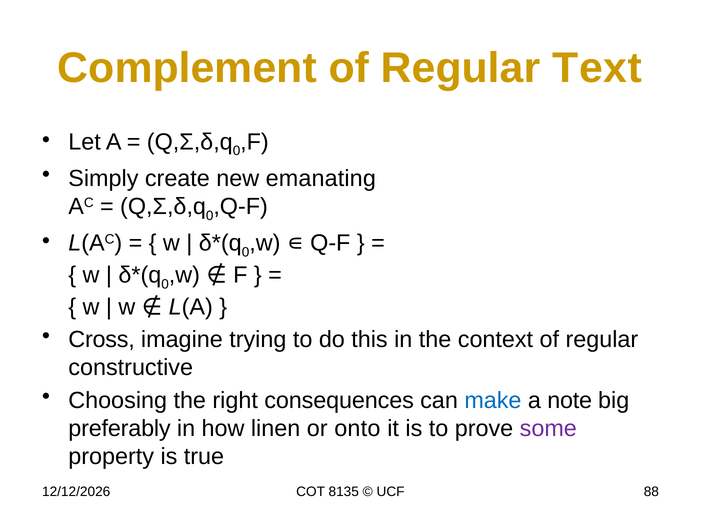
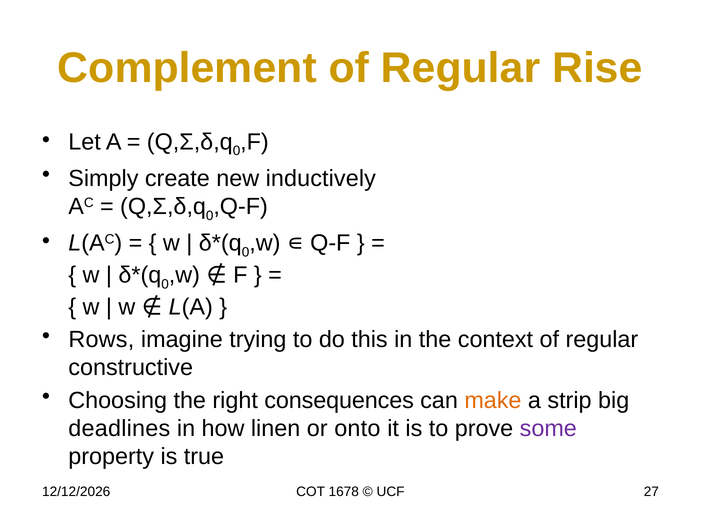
Text: Text -> Rise
emanating: emanating -> inductively
Cross: Cross -> Rows
make colour: blue -> orange
note: note -> strip
preferably: preferably -> deadlines
8135: 8135 -> 1678
88: 88 -> 27
